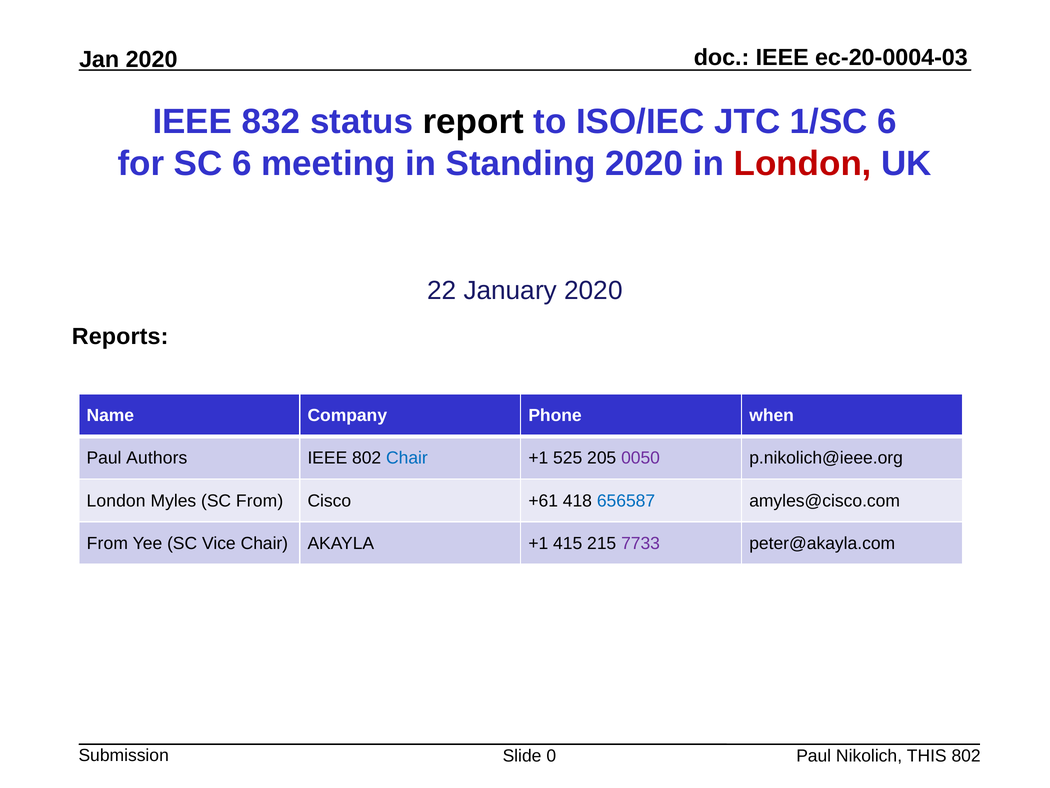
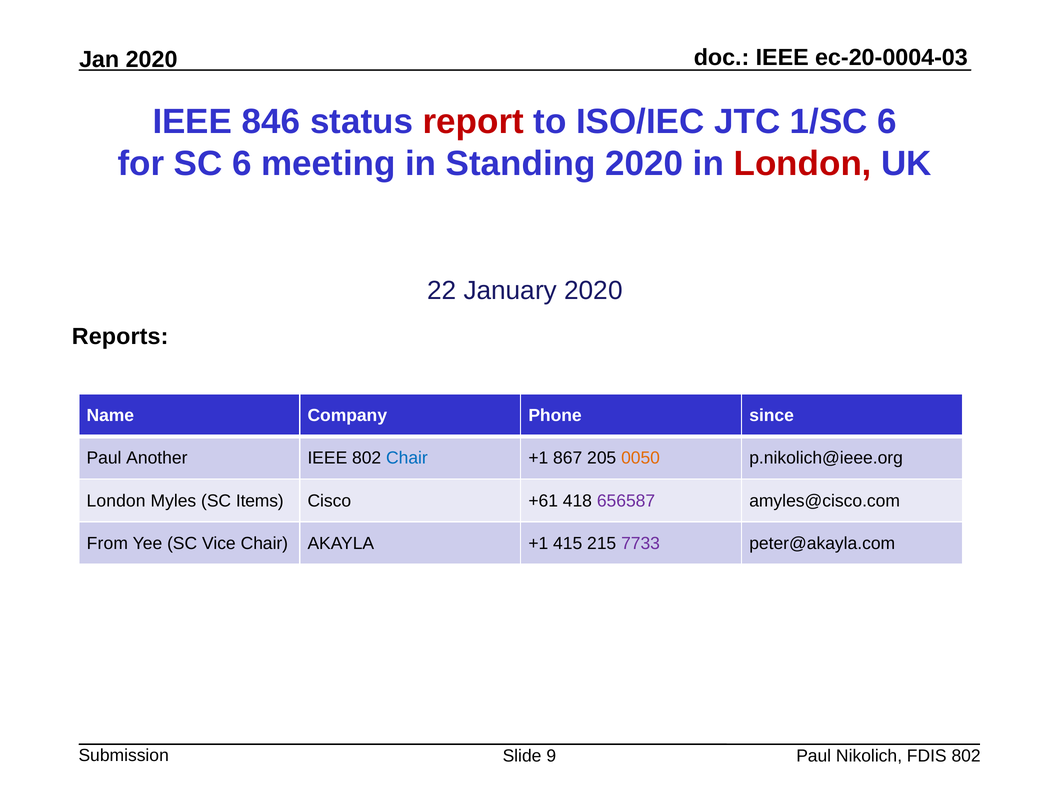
832: 832 -> 846
report colour: black -> red
when: when -> since
Authors: Authors -> Another
525: 525 -> 867
0050 colour: purple -> orange
SC From: From -> Items
656587 colour: blue -> purple
0: 0 -> 9
THIS: THIS -> FDIS
